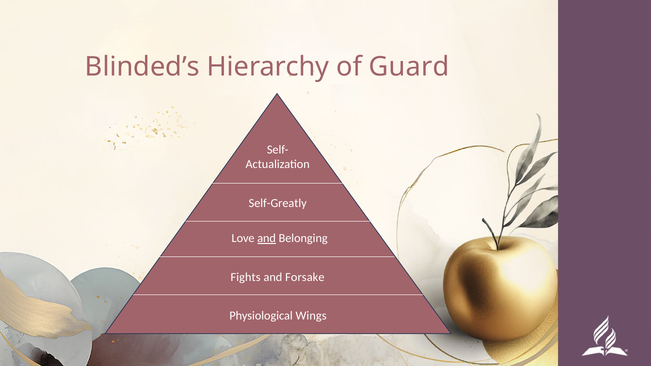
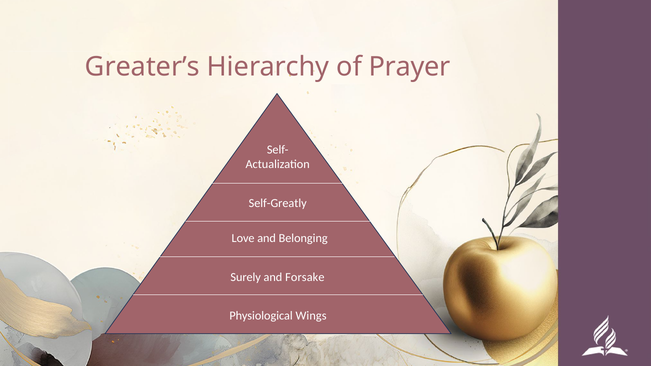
Blinded’s: Blinded’s -> Greater’s
Guard: Guard -> Prayer
and at (267, 238) underline: present -> none
Fights: Fights -> Surely
